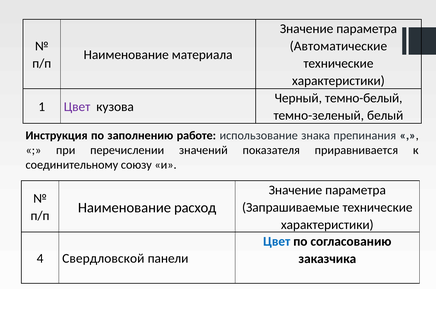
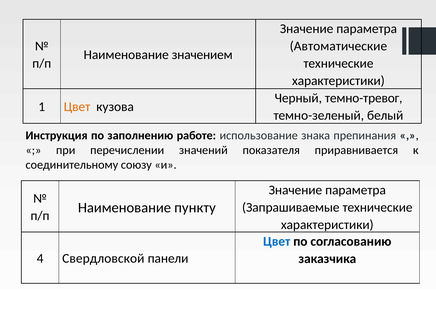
материала: материала -> значением
темно-белый: темно-белый -> темно-тревог
Цвет at (77, 107) colour: purple -> orange
расход: расход -> пункту
